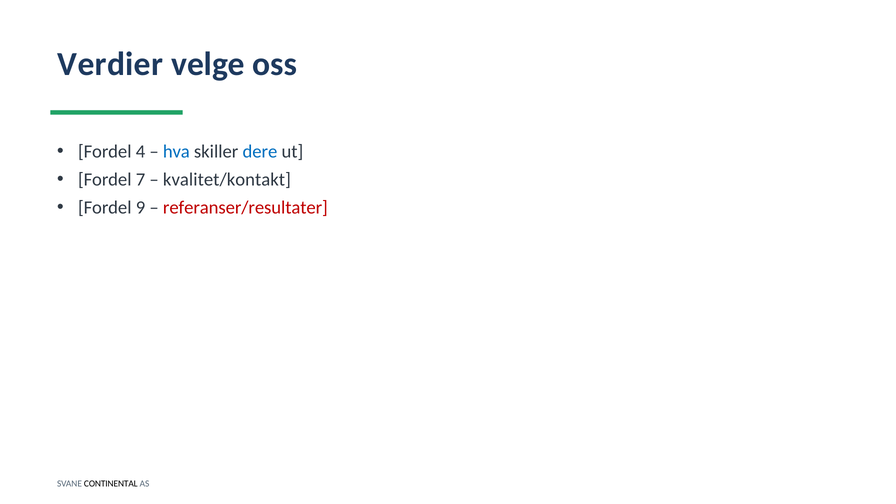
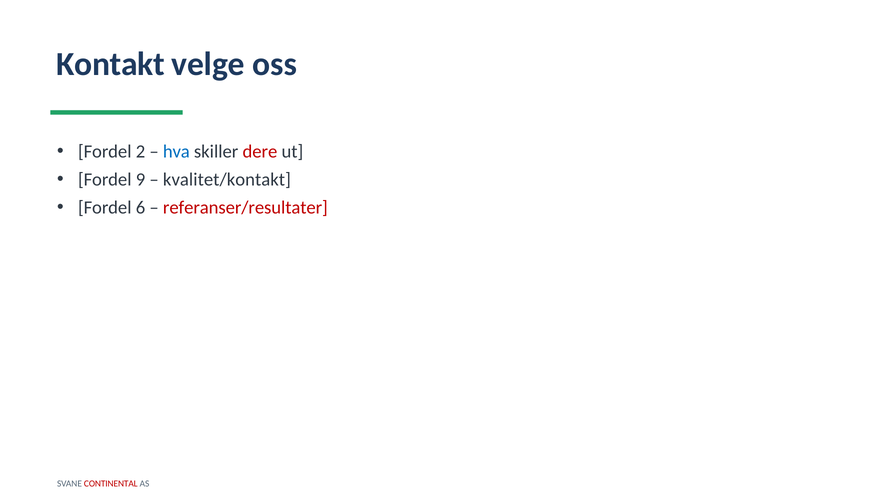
Verdier: Verdier -> Kontakt
4: 4 -> 2
dere colour: blue -> red
7: 7 -> 9
9: 9 -> 6
CONTINENTAL colour: black -> red
